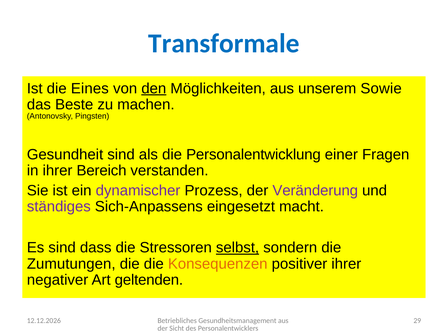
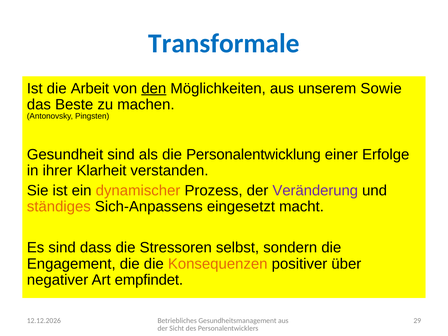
Eines: Eines -> Arbeit
Fragen: Fragen -> Erfolge
Bereich: Bereich -> Klarheit
dynamischer colour: purple -> orange
ständiges colour: purple -> orange
selbst underline: present -> none
Zumutungen: Zumutungen -> Engagement
positiver ihrer: ihrer -> über
geltenden: geltenden -> empfindet
